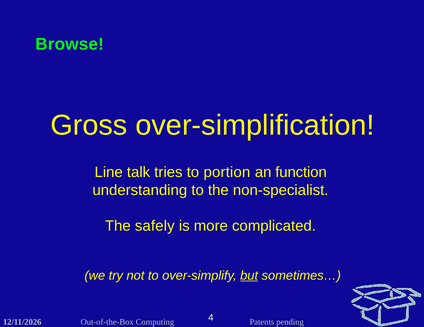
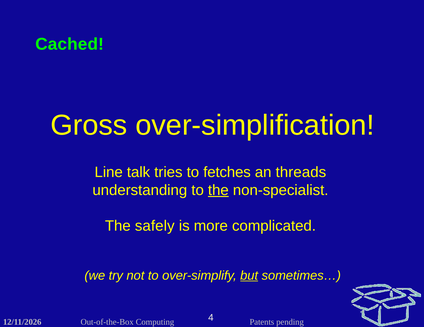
Browse: Browse -> Cached
portion: portion -> fetches
function: function -> threads
the at (218, 190) underline: none -> present
